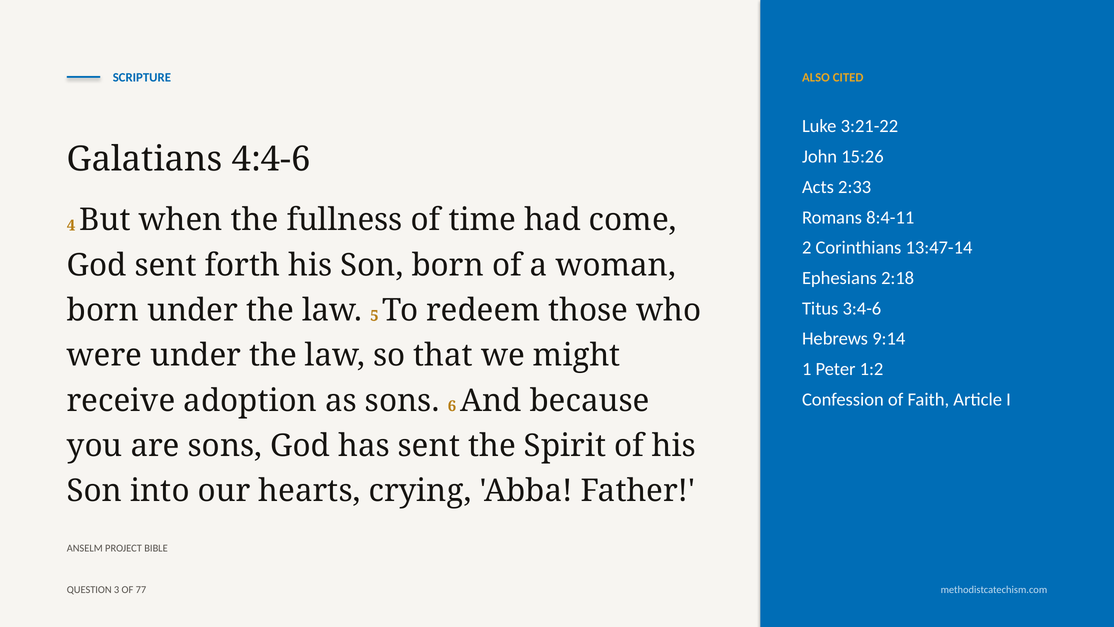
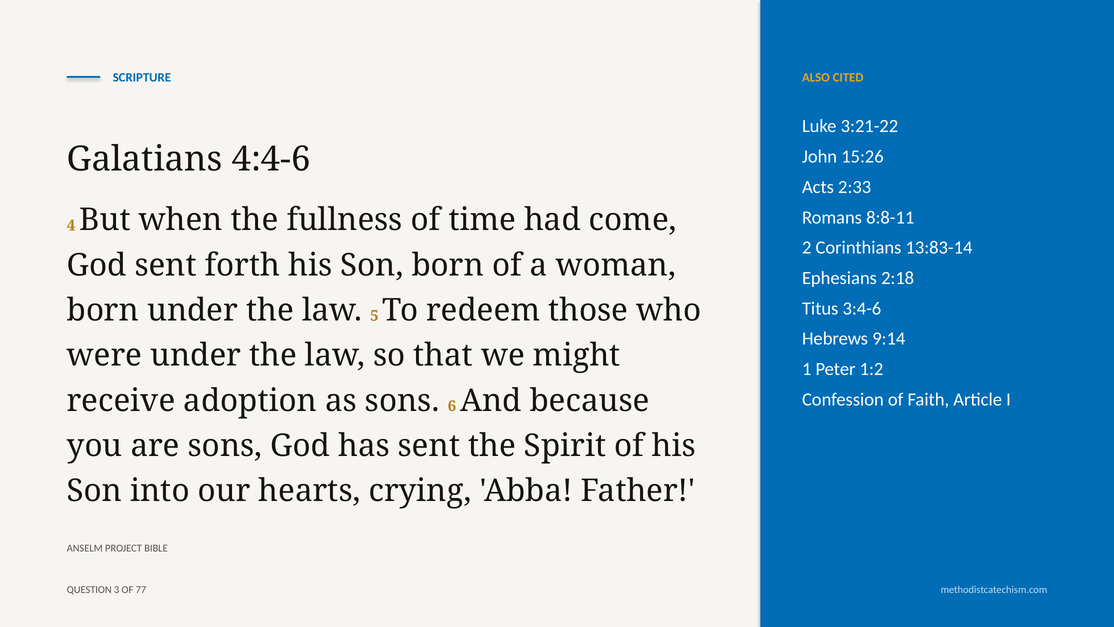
8:4-11: 8:4-11 -> 8:8-11
13:47-14: 13:47-14 -> 13:83-14
